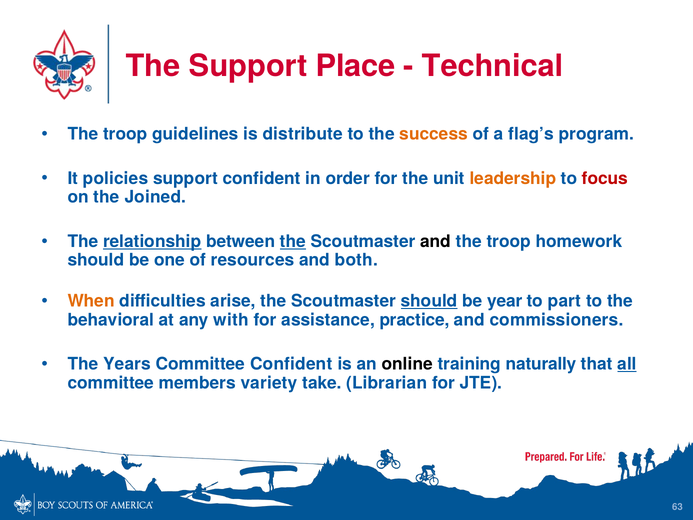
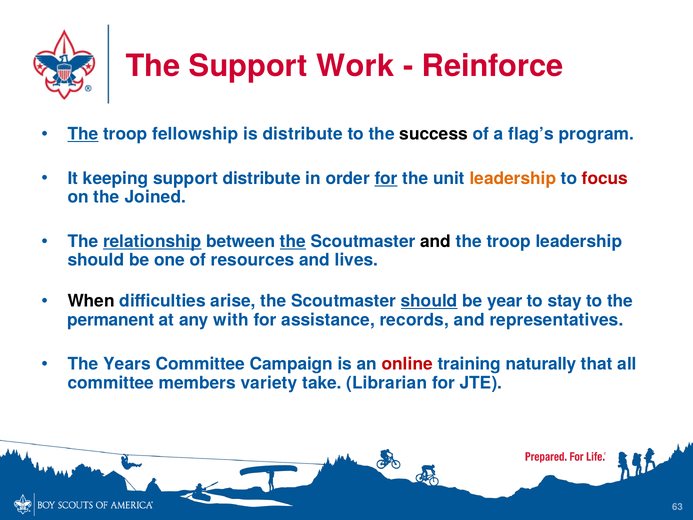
Place: Place -> Work
Technical: Technical -> Reinforce
The at (83, 134) underline: none -> present
guidelines: guidelines -> fellowship
success colour: orange -> black
policies: policies -> keeping
support confident: confident -> distribute
for at (386, 178) underline: none -> present
troop homework: homework -> leadership
both: both -> lives
When colour: orange -> black
part: part -> stay
behavioral: behavioral -> permanent
practice: practice -> records
commissioners: commissioners -> representatives
Committee Confident: Confident -> Campaign
online colour: black -> red
all underline: present -> none
